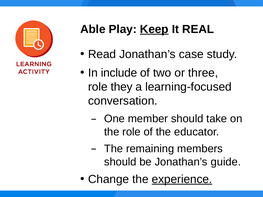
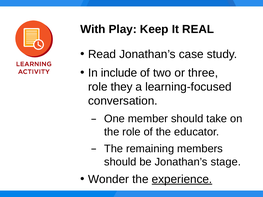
Able: Able -> With
Keep underline: present -> none
guide: guide -> stage
Change: Change -> Wonder
